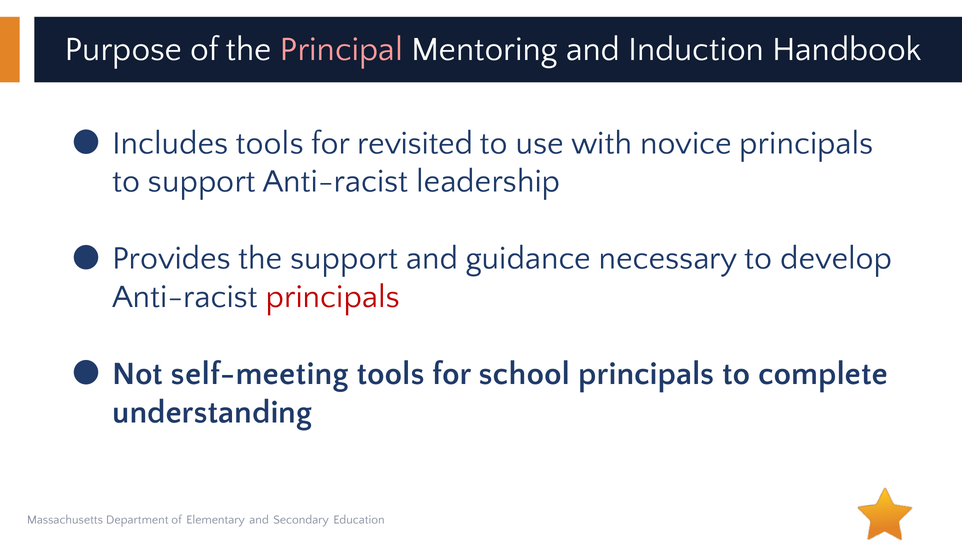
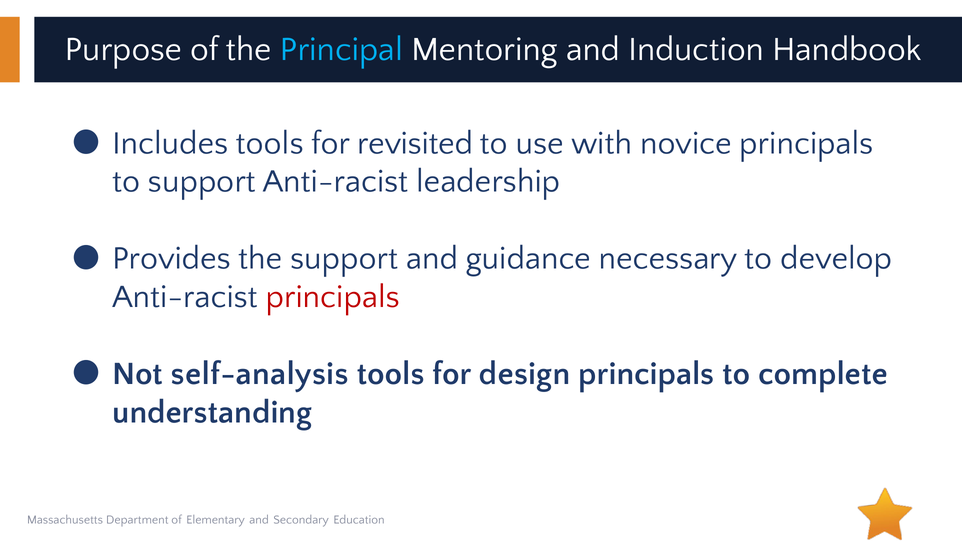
Principal colour: pink -> light blue
self-meeting: self-meeting -> self-analysis
school: school -> design
